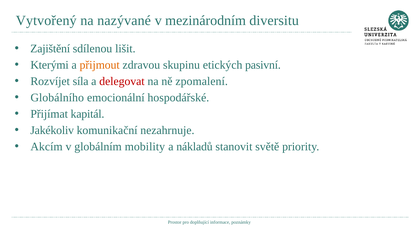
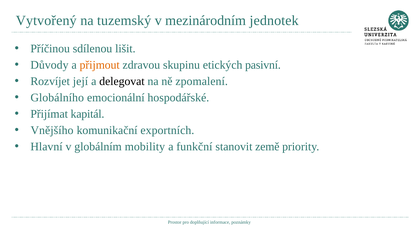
nazývané: nazývané -> tuzemský
diversitu: diversitu -> jednotek
Zajištění: Zajištění -> Příčinou
Kterými: Kterými -> Důvody
síla: síla -> její
delegovat colour: red -> black
Jakékoliv: Jakékoliv -> Vnějšího
nezahrnuje: nezahrnuje -> exportních
Akcím: Akcím -> Hlavní
nákladů: nákladů -> funkční
světě: světě -> země
